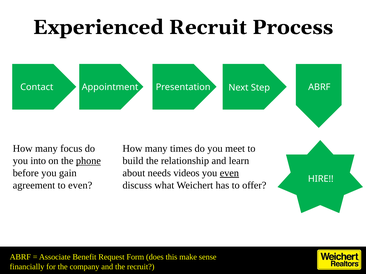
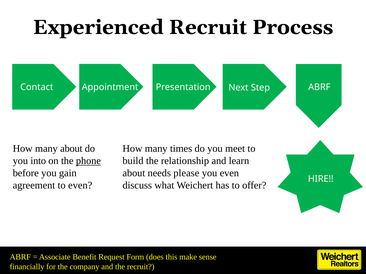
many focus: focus -> about
videos: videos -> please
even at (229, 173) underline: present -> none
